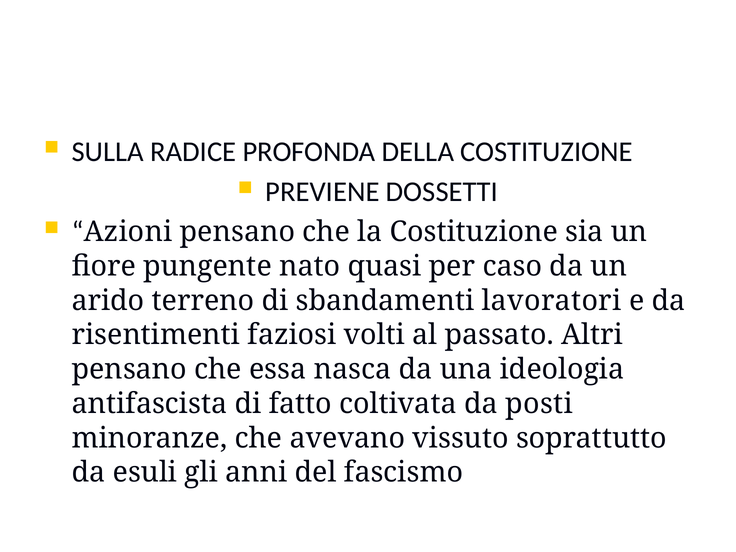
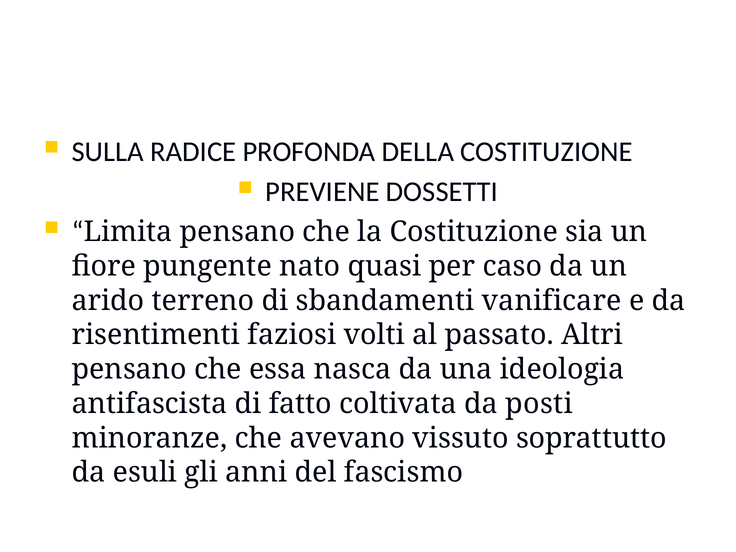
Azioni: Azioni -> Limita
lavoratori: lavoratori -> vanificare
